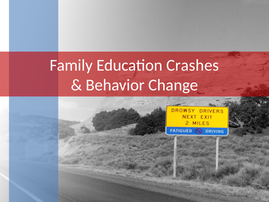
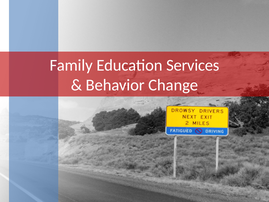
Crashes: Crashes -> Services
